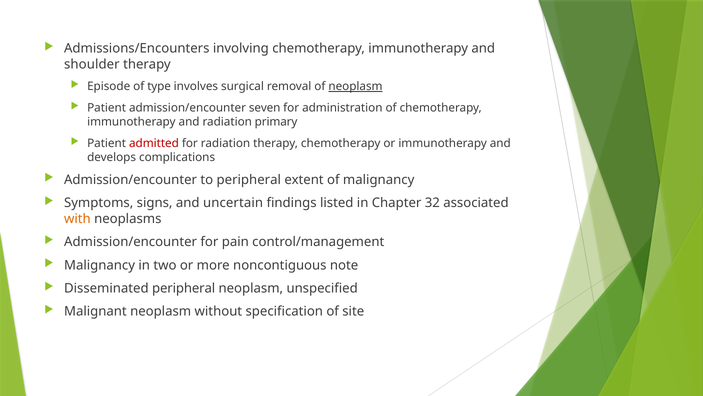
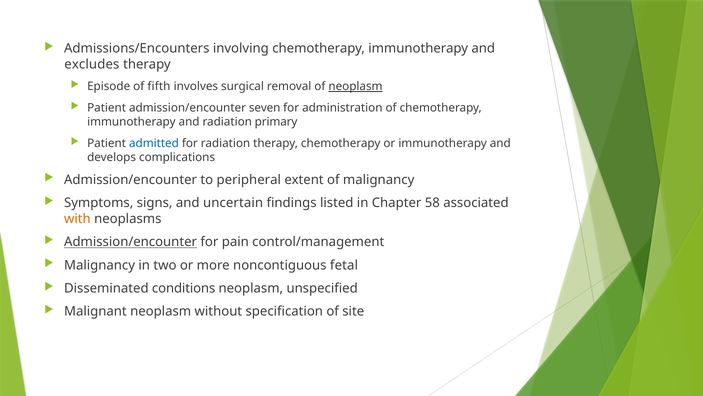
shoulder: shoulder -> excludes
type: type -> fifth
admitted colour: red -> blue
32: 32 -> 58
Admission/encounter at (131, 242) underline: none -> present
note: note -> fetal
Disseminated peripheral: peripheral -> conditions
